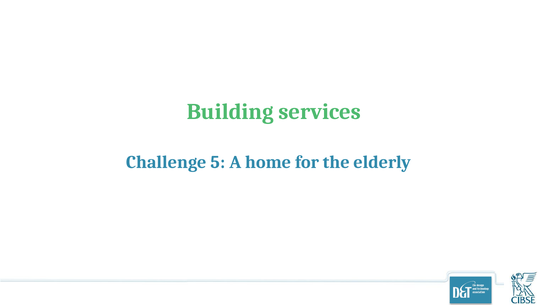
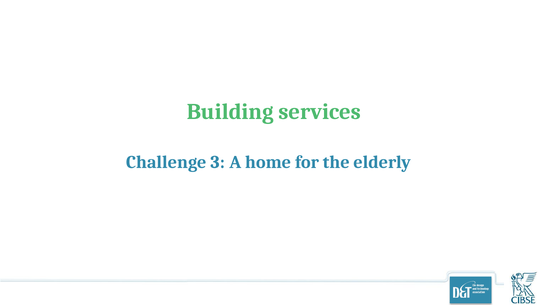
5: 5 -> 3
